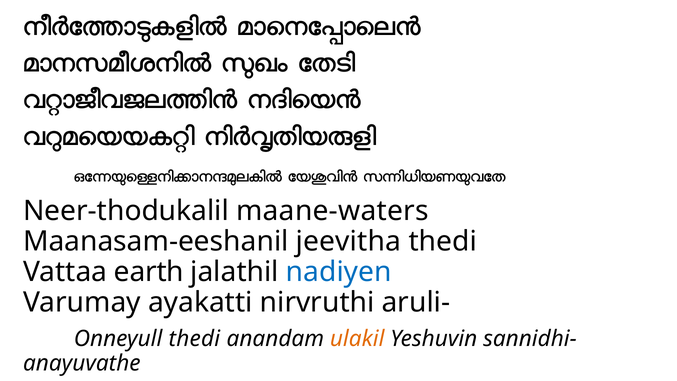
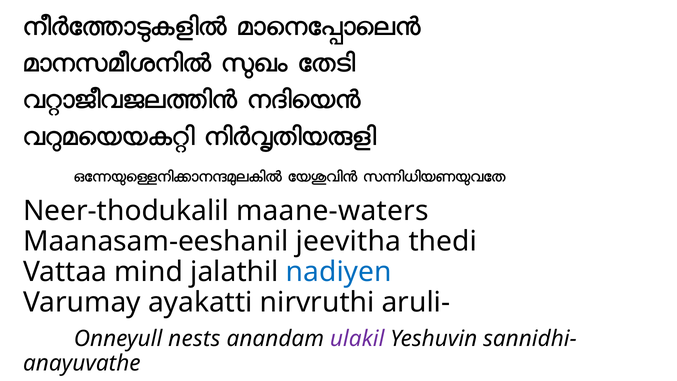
earth: earth -> mind
Onneyull thedi: thedi -> nests
ulakil colour: orange -> purple
